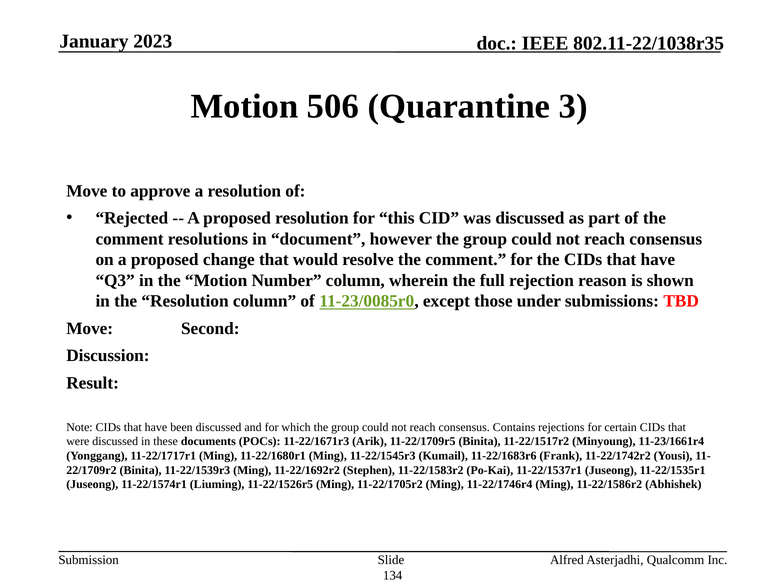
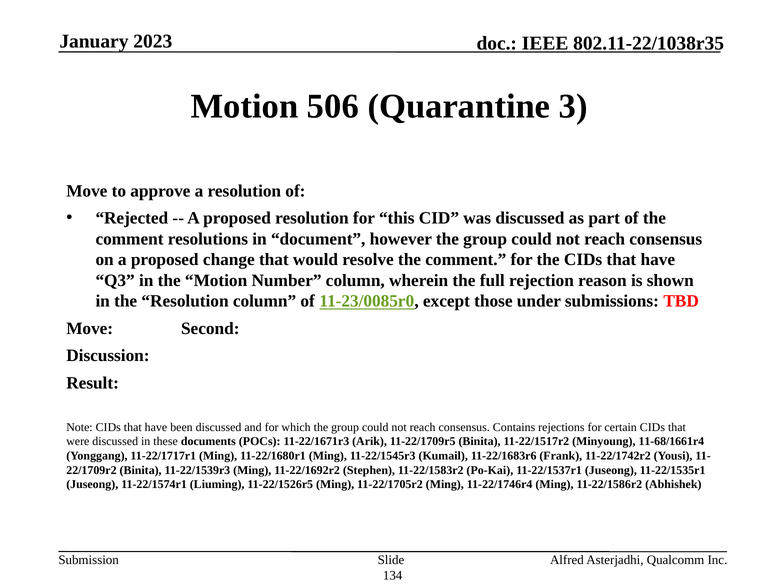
11-23/1661r4: 11-23/1661r4 -> 11-68/1661r4
